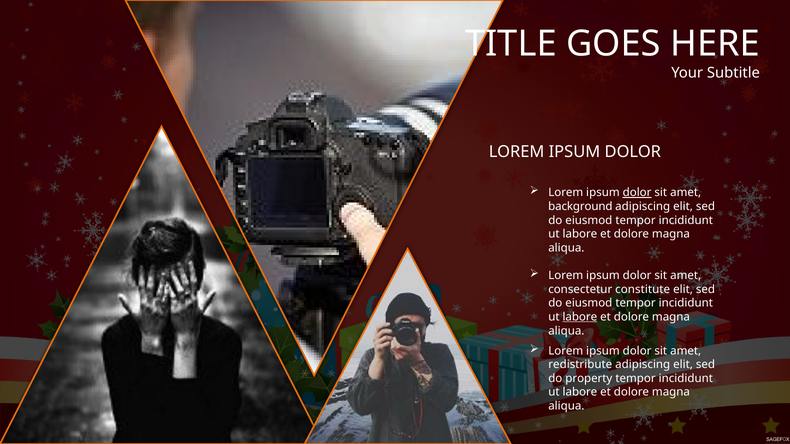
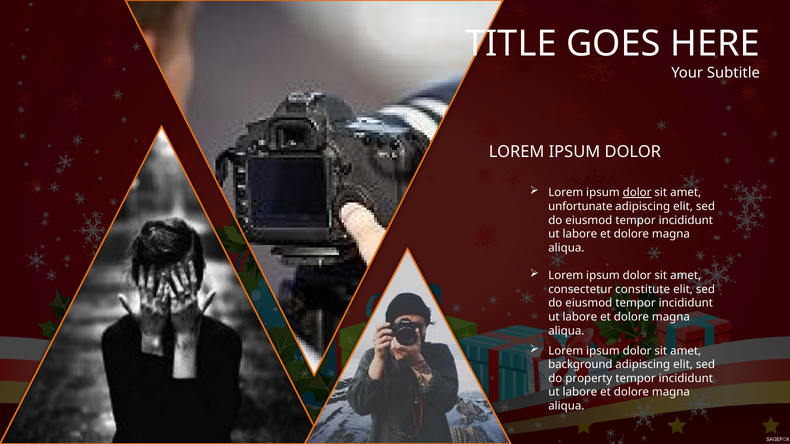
background: background -> unfortunate
labore at (580, 317) underline: present -> none
redistribute: redistribute -> background
